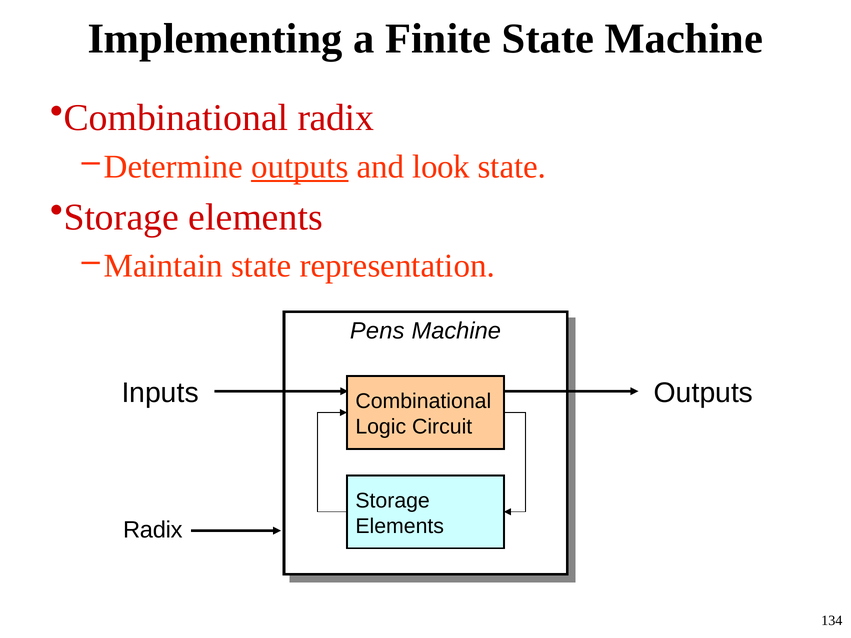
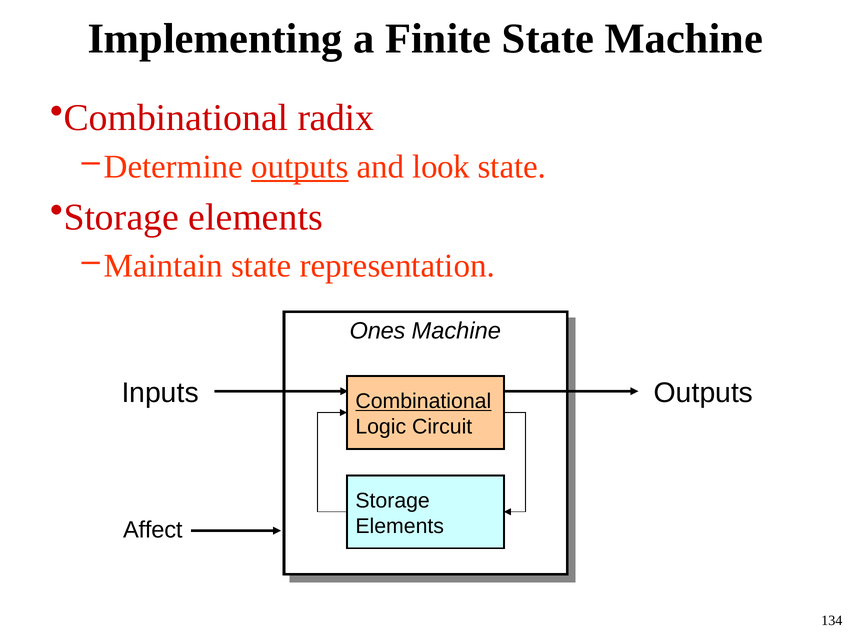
Pens: Pens -> Ones
Combinational at (423, 401) underline: none -> present
Radix at (153, 530): Radix -> Affect
